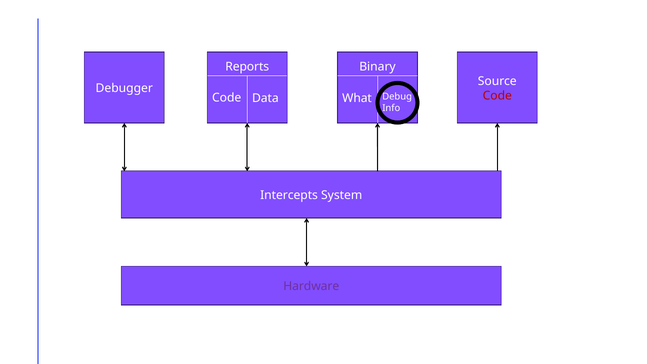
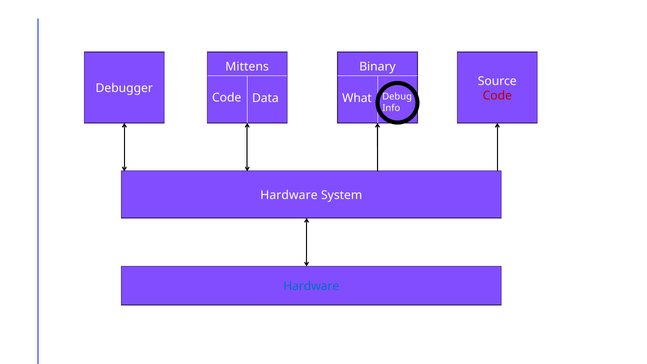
Reports: Reports -> Mittens
Intercepts at (289, 195): Intercepts -> Hardware
Hardware at (311, 286) colour: purple -> blue
